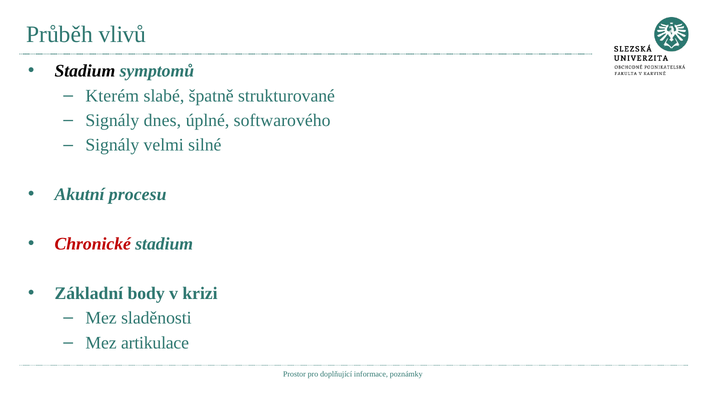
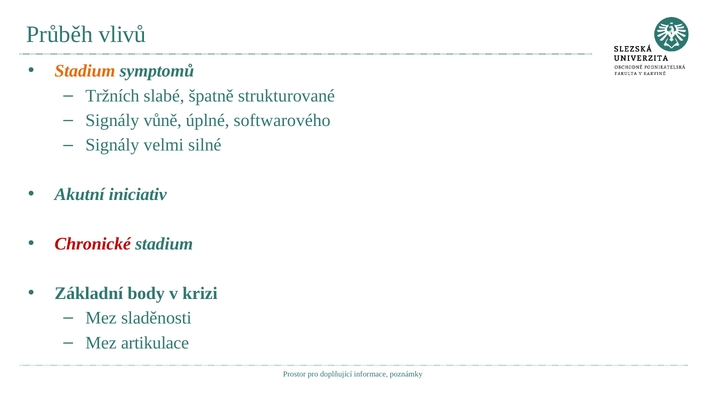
Stadium at (85, 71) colour: black -> orange
Kterém: Kterém -> Tržních
dnes: dnes -> vůně
procesu: procesu -> iniciativ
